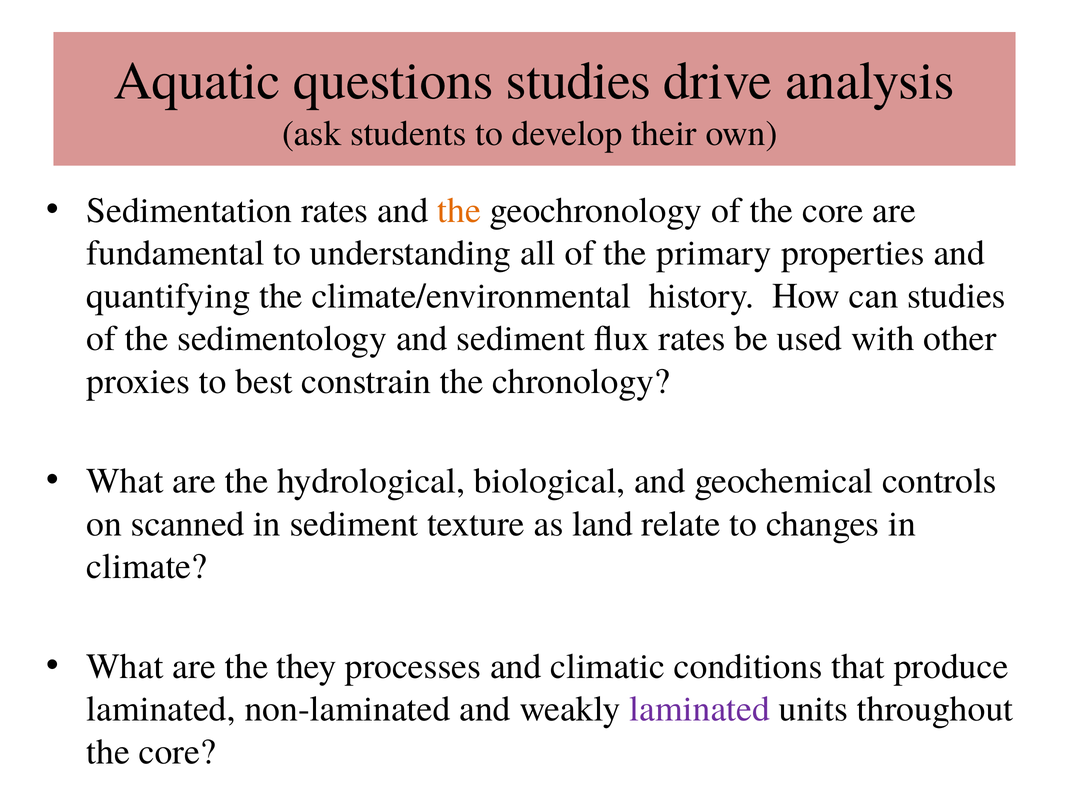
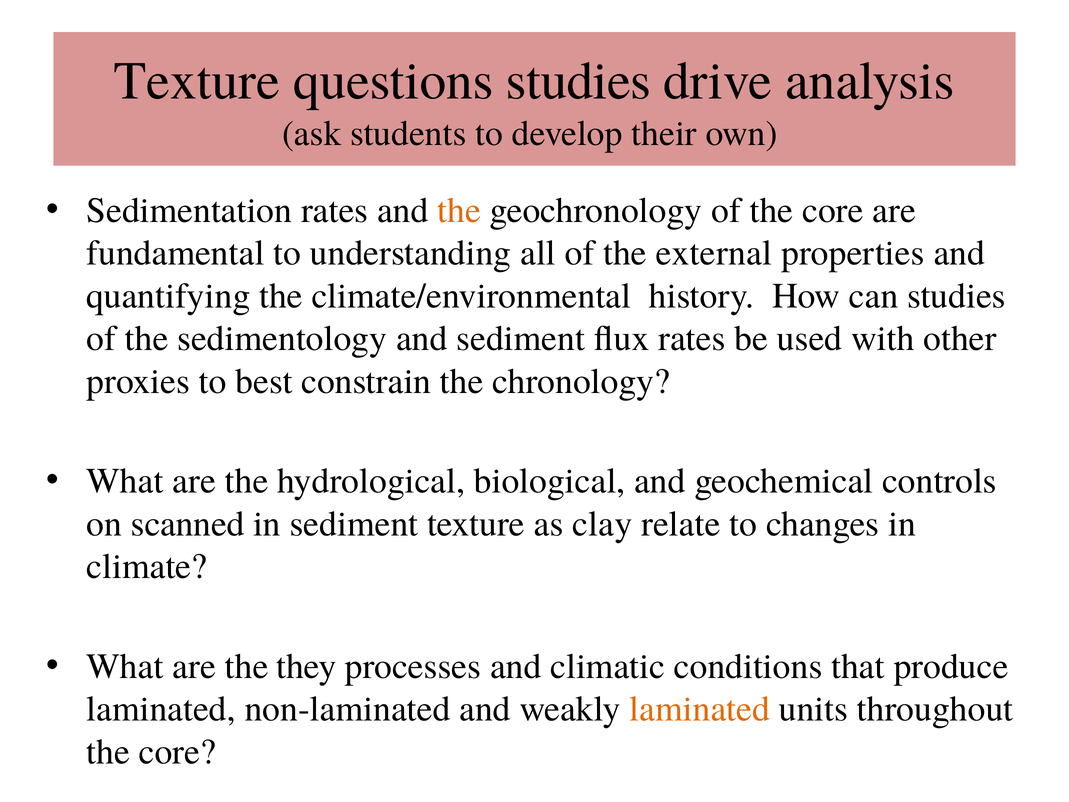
Aquatic at (197, 81): Aquatic -> Texture
primary: primary -> external
land: land -> clay
laminated at (700, 709) colour: purple -> orange
